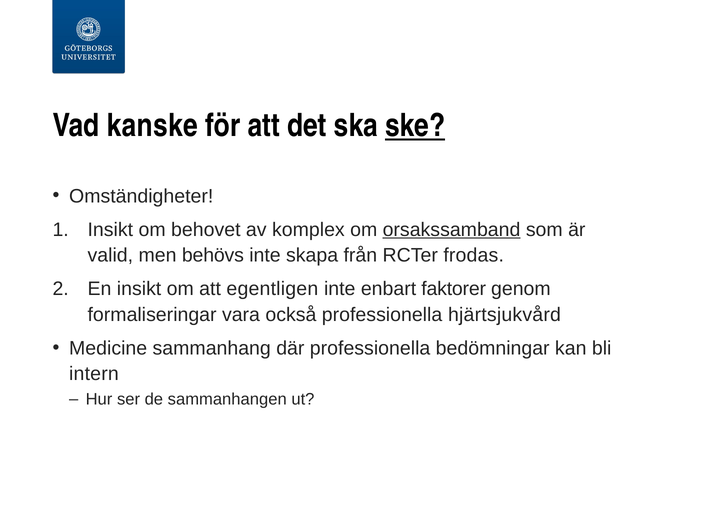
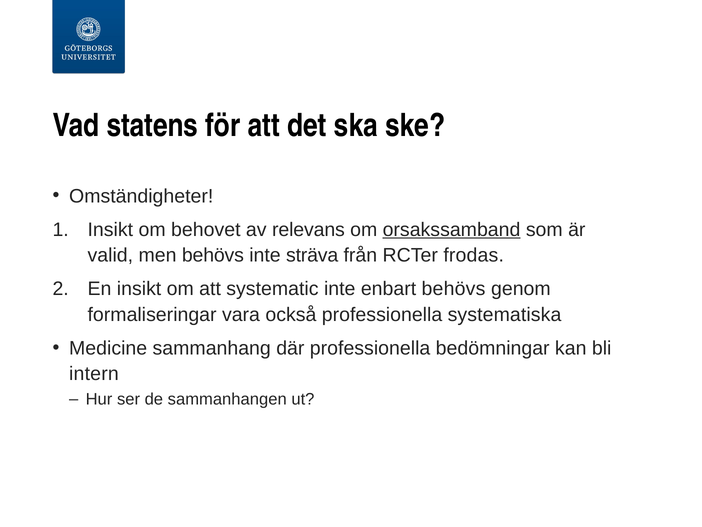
kanske: kanske -> statens
ske underline: present -> none
komplex: komplex -> relevans
skapa: skapa -> sträva
egentligen: egentligen -> systematic
enbart faktorer: faktorer -> behövs
hjärtsjukvård: hjärtsjukvård -> systematiska
